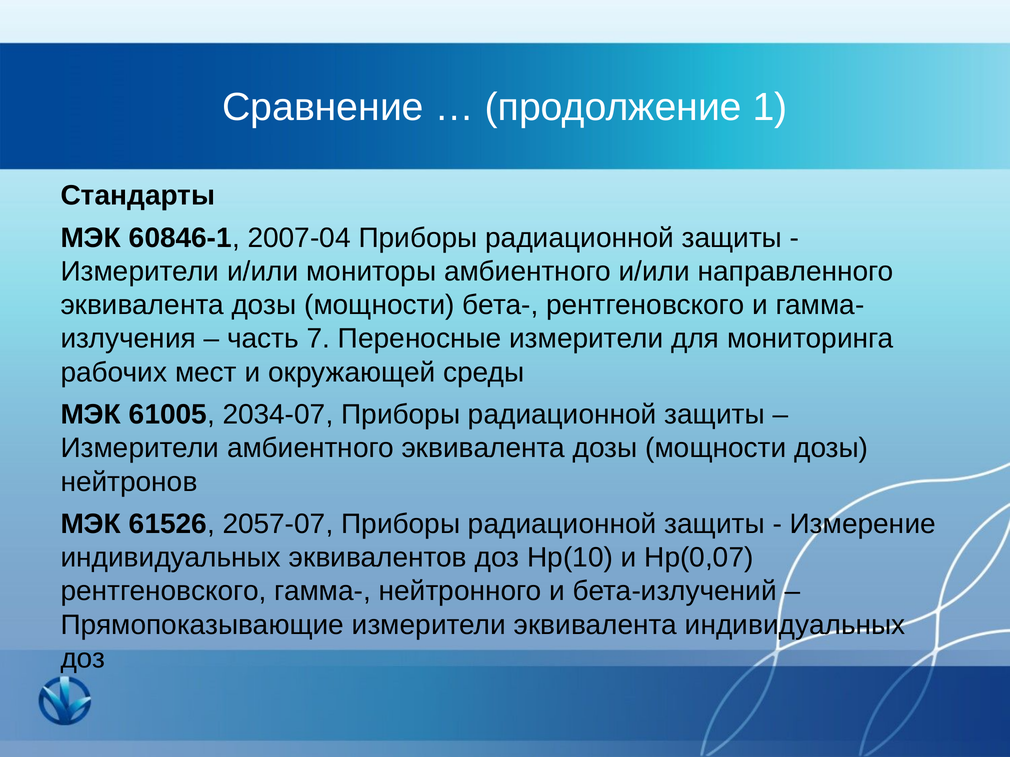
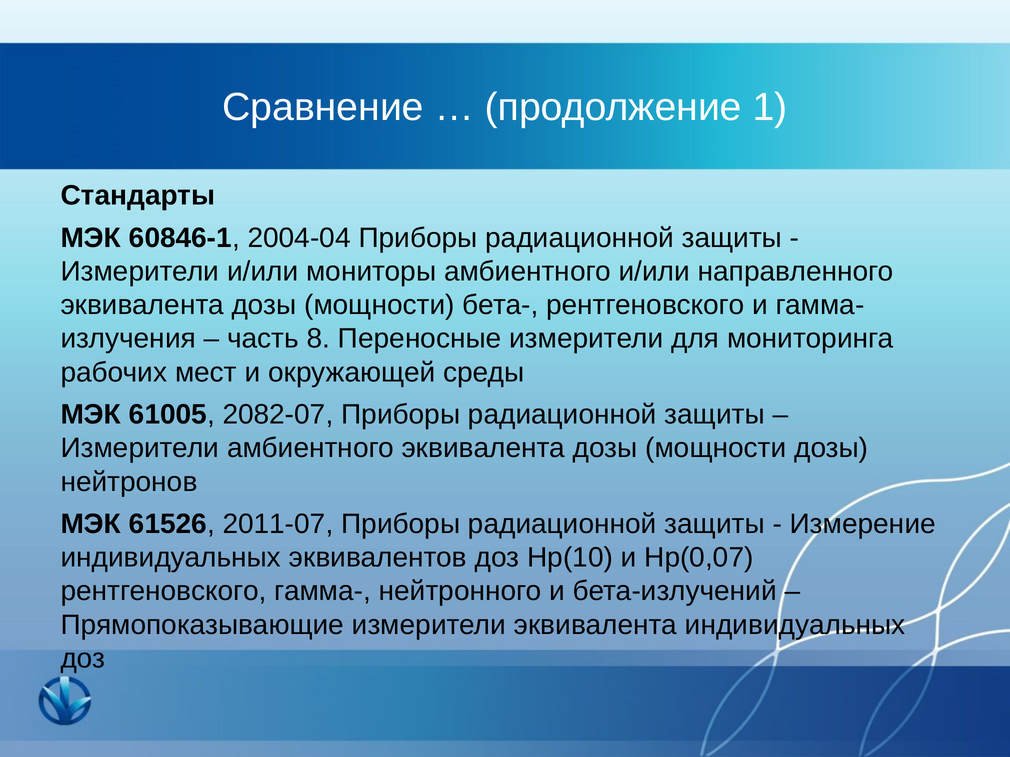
2007-04: 2007-04 -> 2004-04
7: 7 -> 8
2034-07: 2034-07 -> 2082-07
2057-07: 2057-07 -> 2011-07
